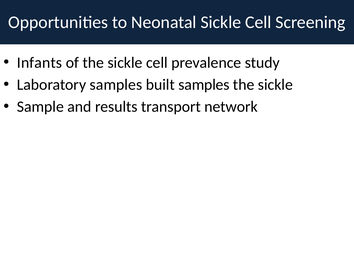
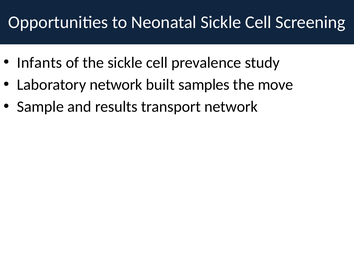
Laboratory samples: samples -> network
sickle at (275, 84): sickle -> move
